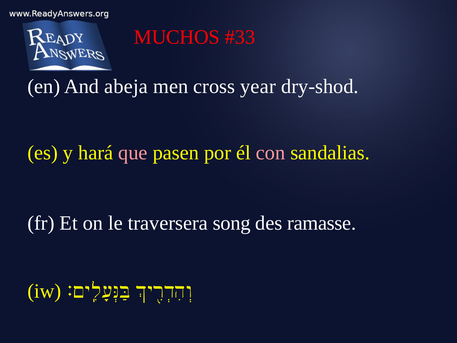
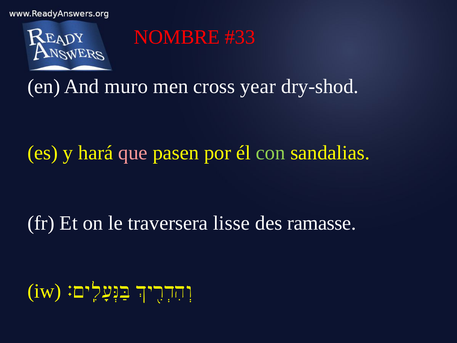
MUCHOS: MUCHOS -> NOMBRE
abeja: abeja -> muro
con colour: pink -> light green
song: song -> lisse
